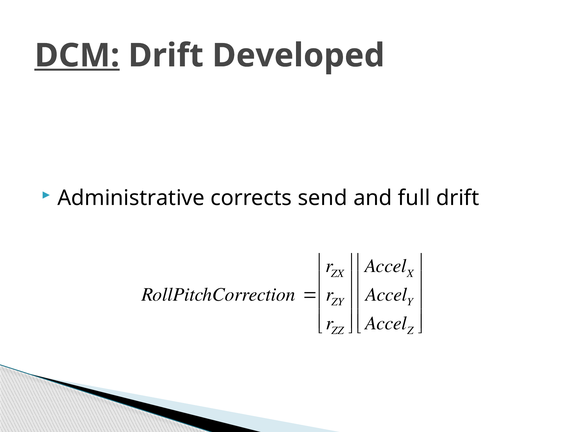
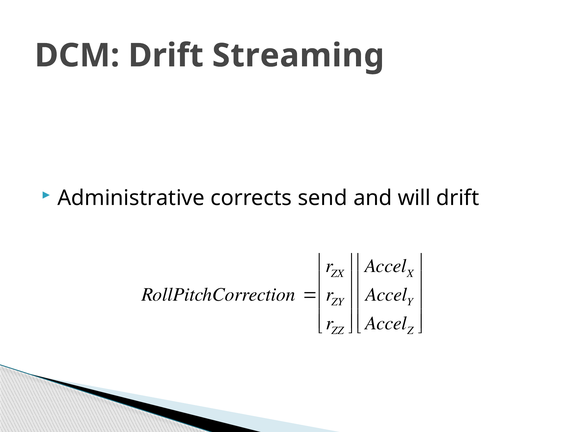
DCM underline: present -> none
Developed: Developed -> Streaming
full: full -> will
